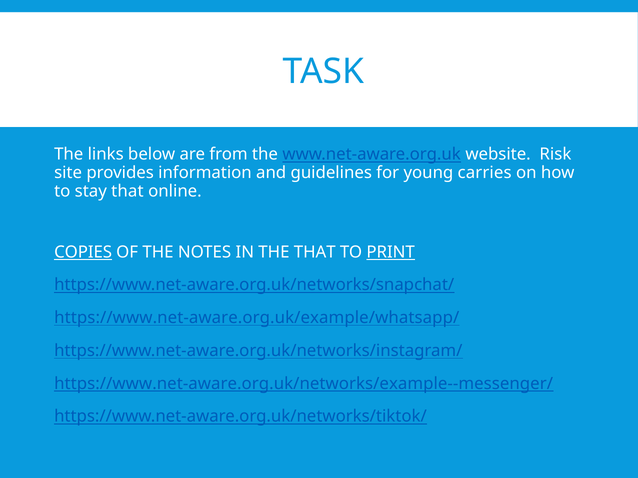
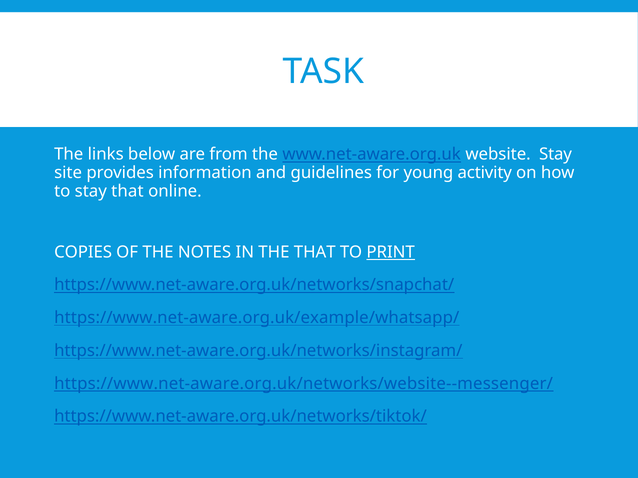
website Risk: Risk -> Stay
carries: carries -> activity
COPIES underline: present -> none
https://www.net-aware.org.uk/networks/example--messenger/: https://www.net-aware.org.uk/networks/example--messenger/ -> https://www.net-aware.org.uk/networks/website--messenger/
